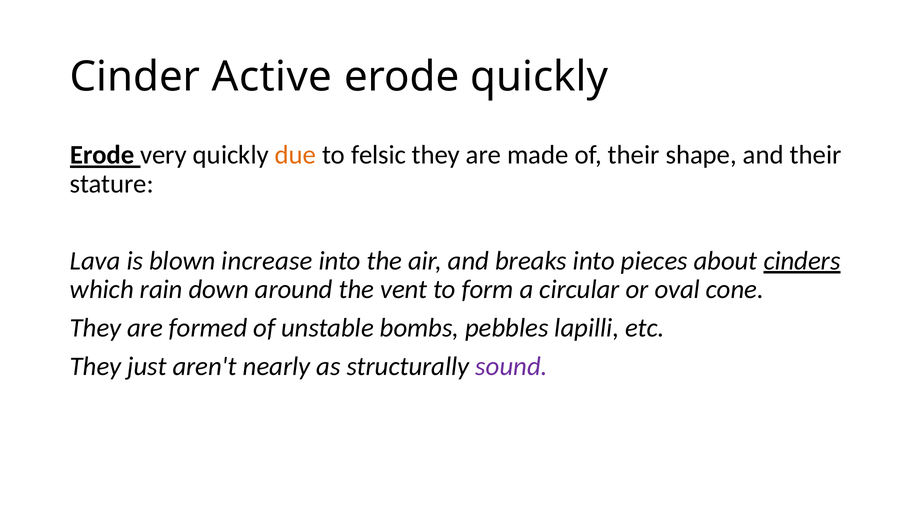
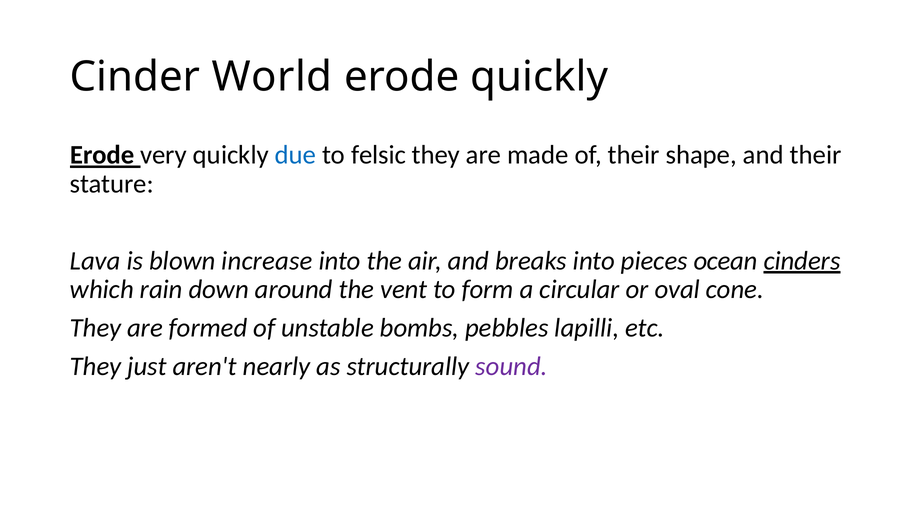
Active: Active -> World
due colour: orange -> blue
about: about -> ocean
